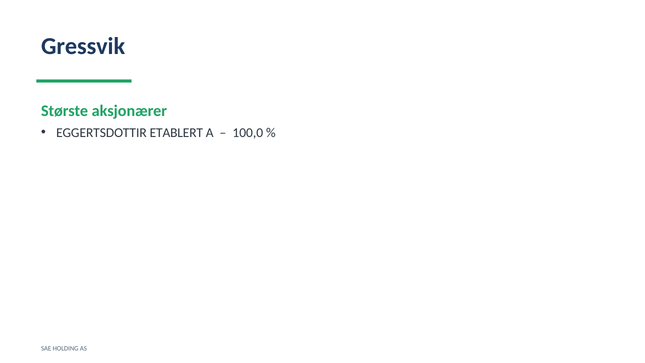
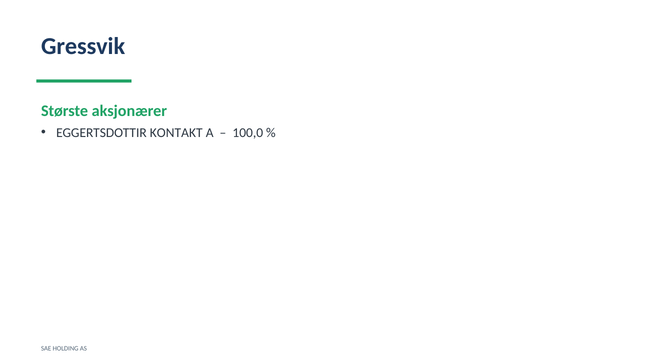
ETABLERT: ETABLERT -> KONTAKT
